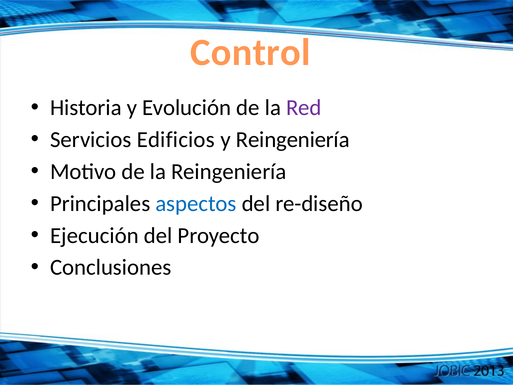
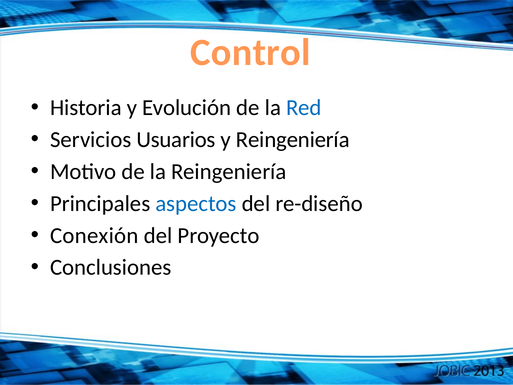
Red colour: purple -> blue
Edificios: Edificios -> Usuarios
Ejecución: Ejecución -> Conexión
